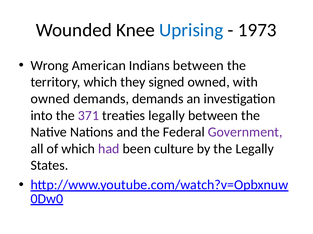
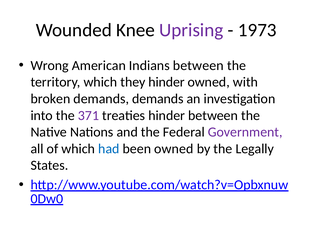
Uprising colour: blue -> purple
they signed: signed -> hinder
owned at (50, 99): owned -> broken
treaties legally: legally -> hinder
had colour: purple -> blue
been culture: culture -> owned
